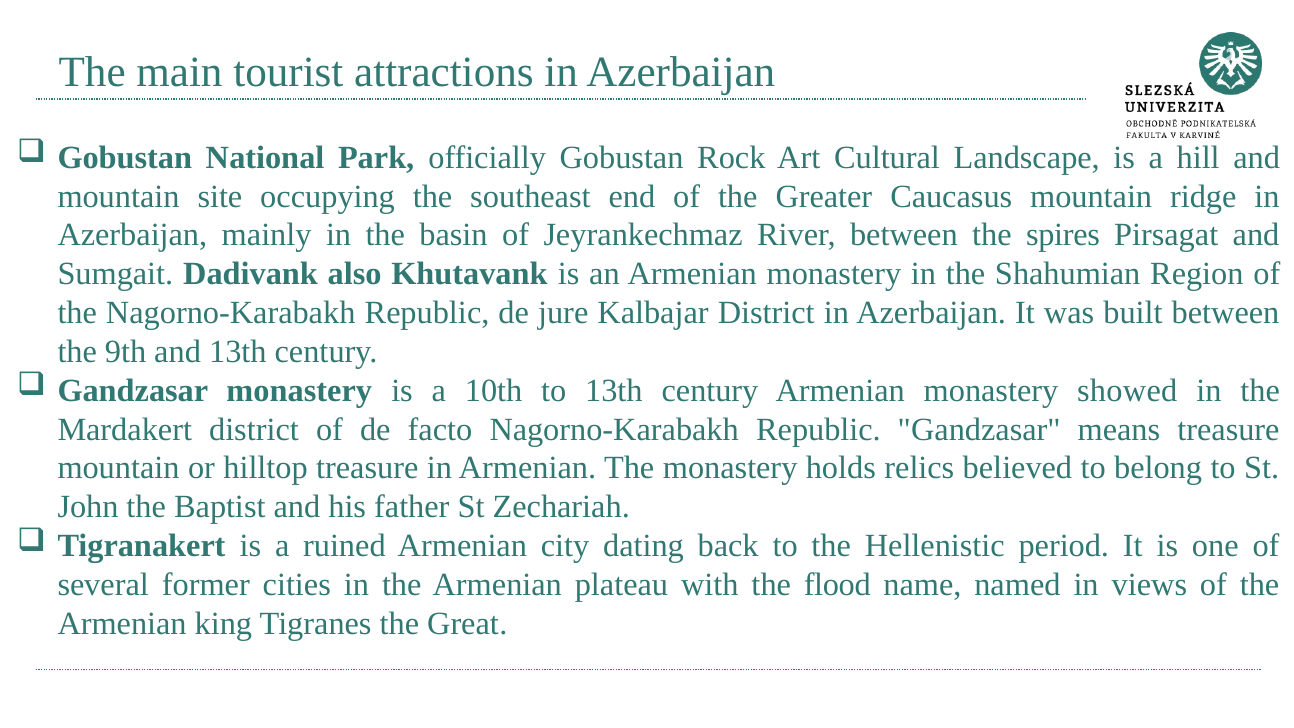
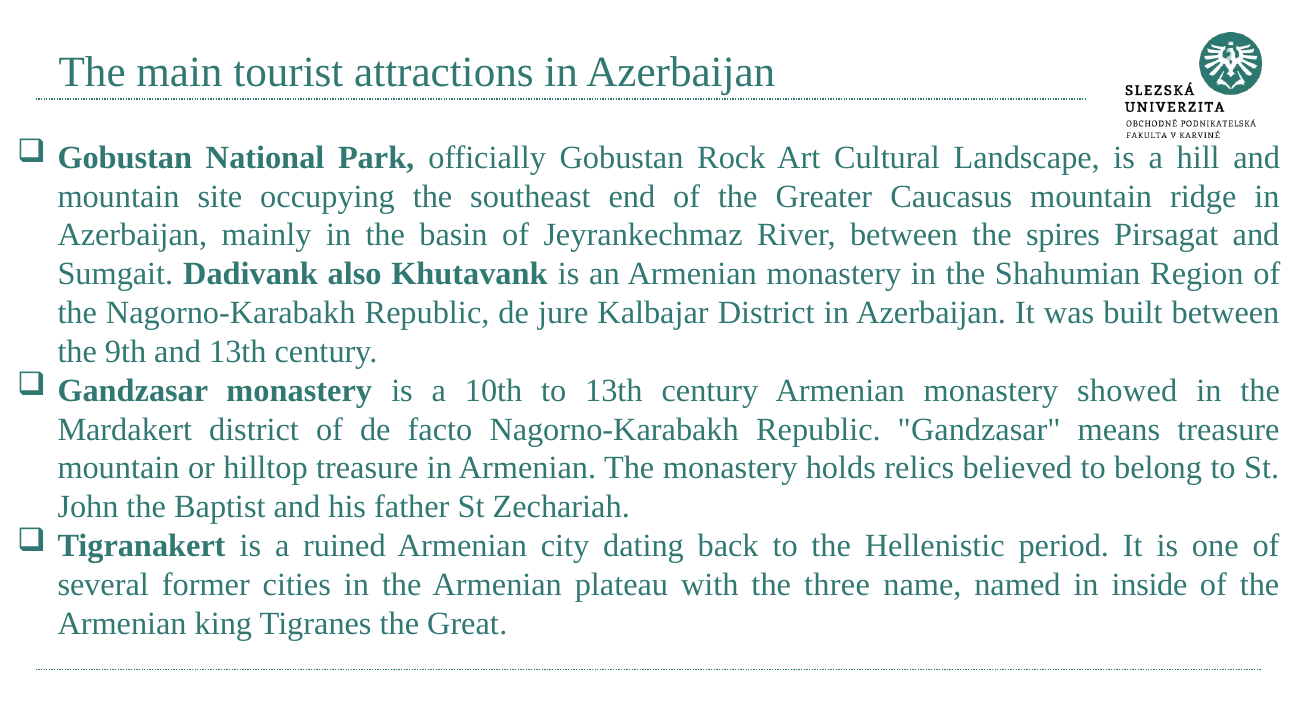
flood: flood -> three
views: views -> inside
